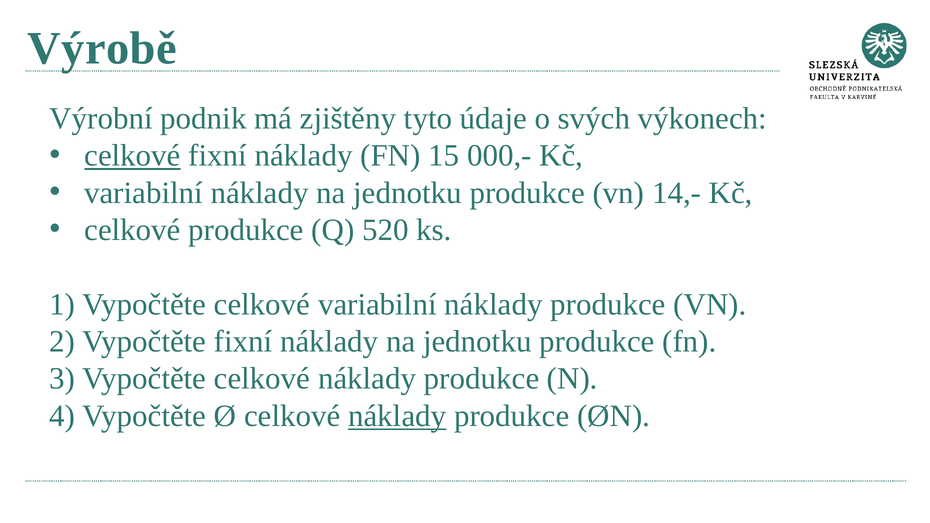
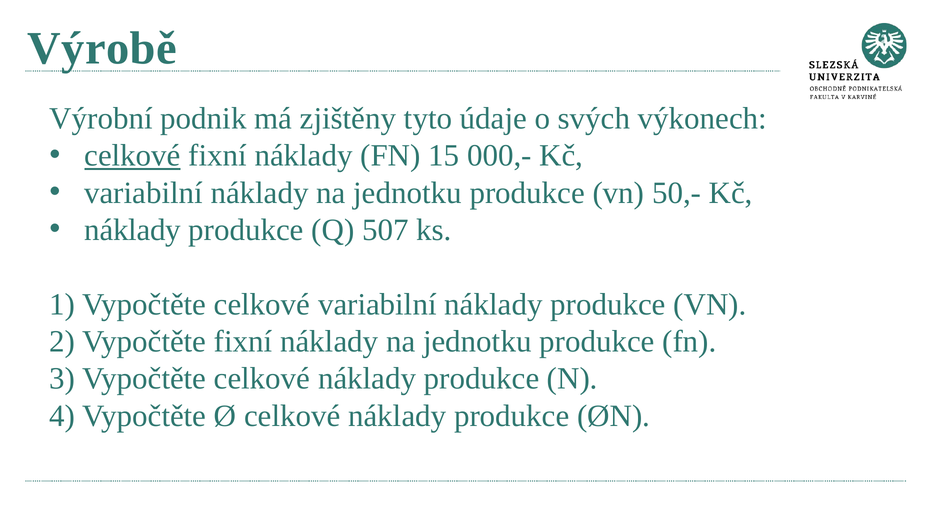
14,-: 14,- -> 50,-
celkové at (132, 230): celkové -> náklady
520: 520 -> 507
náklady at (397, 416) underline: present -> none
